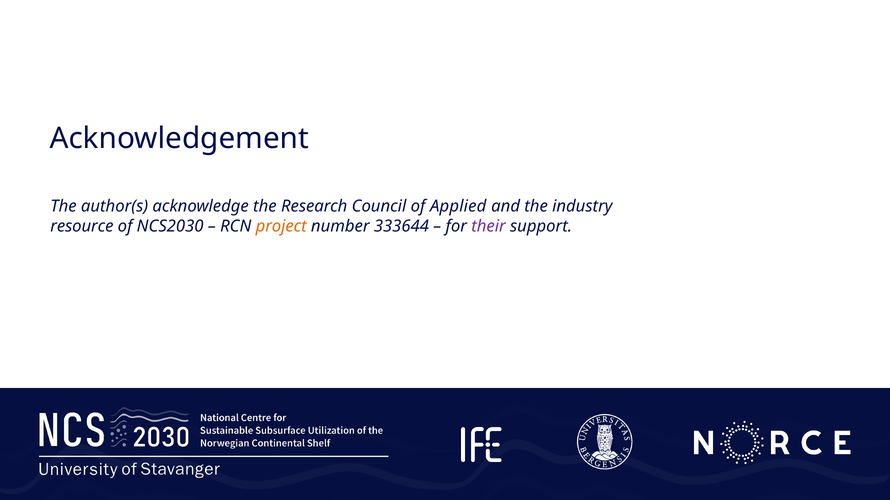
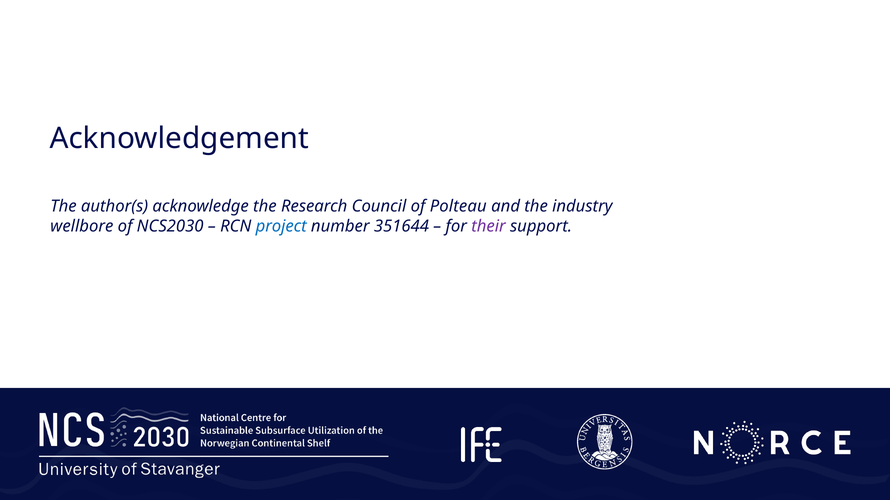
Applied: Applied -> Polteau
resource: resource -> wellbore
project colour: orange -> blue
333644: 333644 -> 351644
